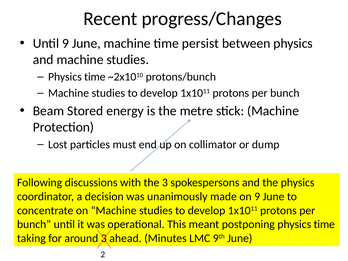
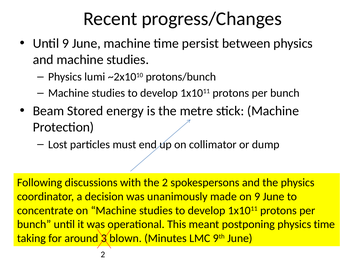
time at (95, 77): time -> lumi
the 3: 3 -> 2
ahead: ahead -> blown
